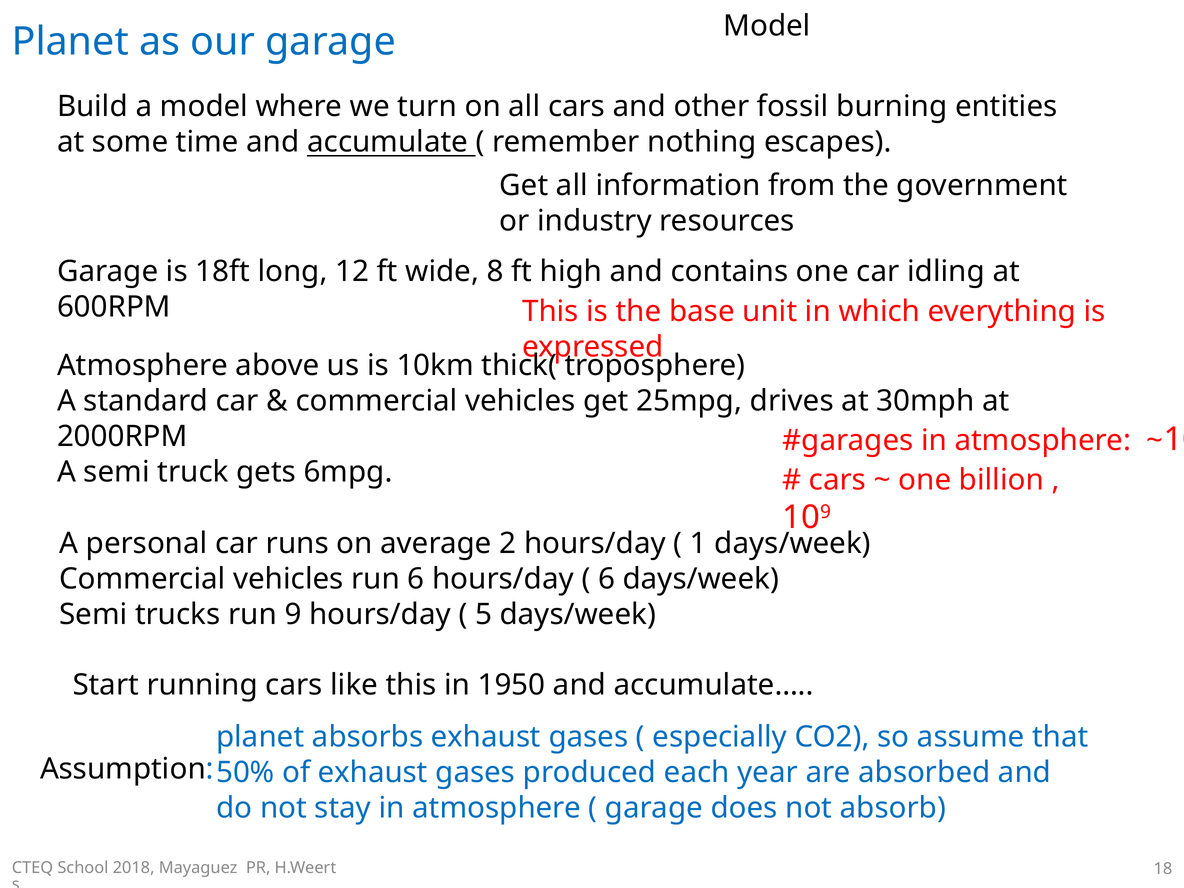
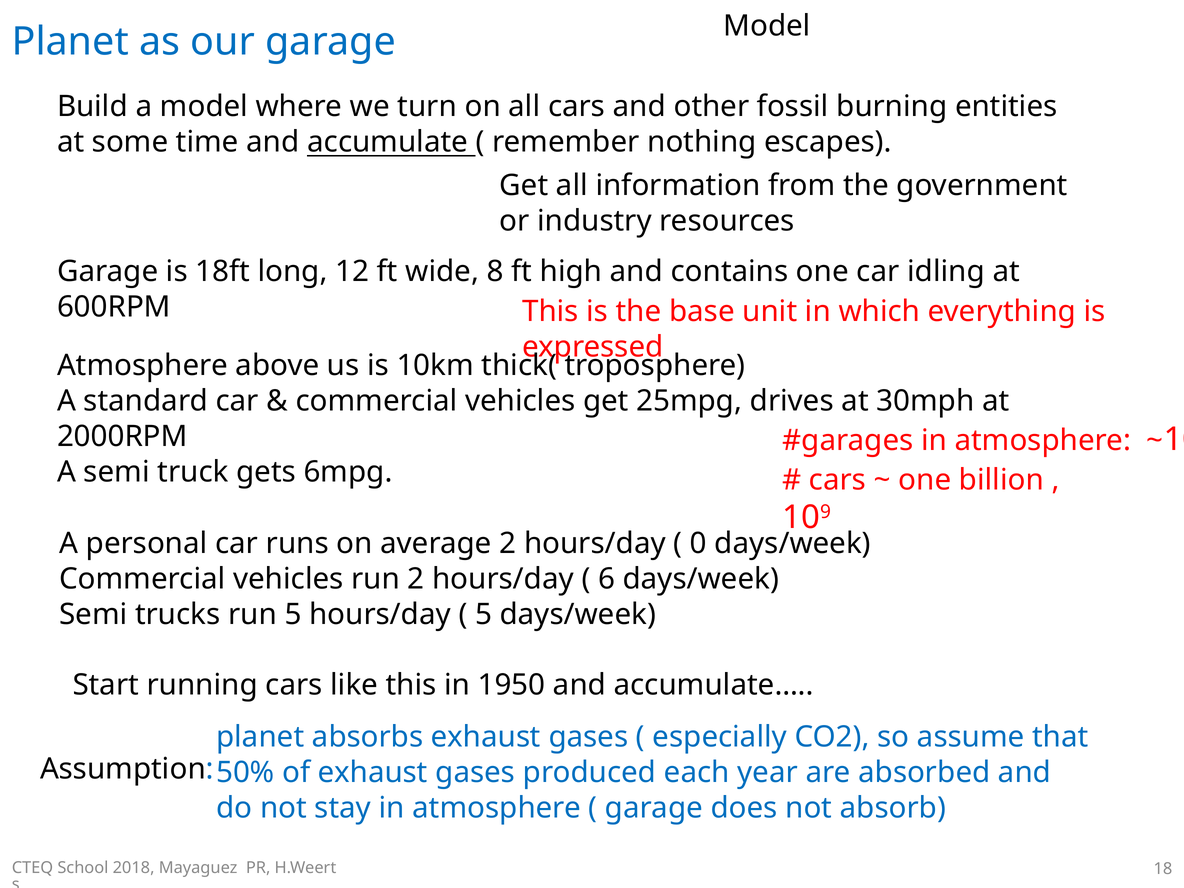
1: 1 -> 0
run 6: 6 -> 2
run 9: 9 -> 5
